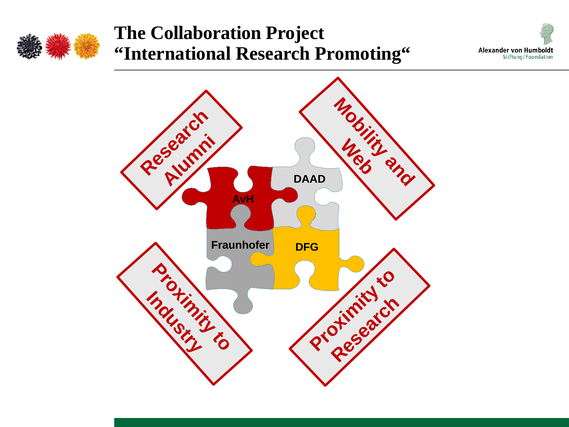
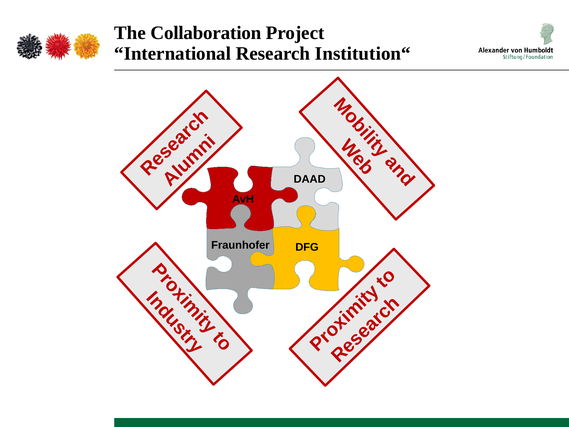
Promoting“: Promoting“ -> Institution“
